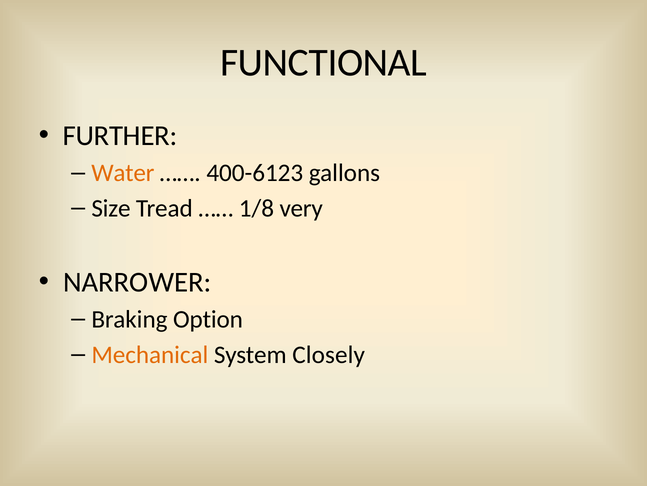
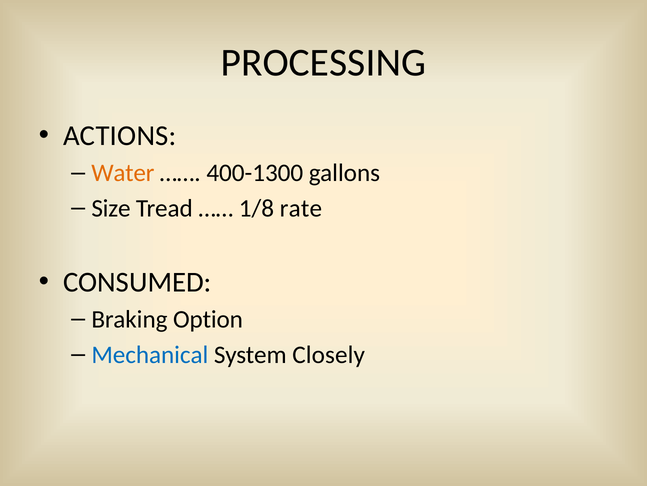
FUNCTIONAL: FUNCTIONAL -> PROCESSING
FURTHER: FURTHER -> ACTIONS
400-6123: 400-6123 -> 400-1300
very: very -> rate
NARROWER: NARROWER -> CONSUMED
Mechanical colour: orange -> blue
